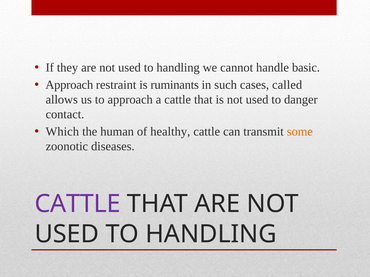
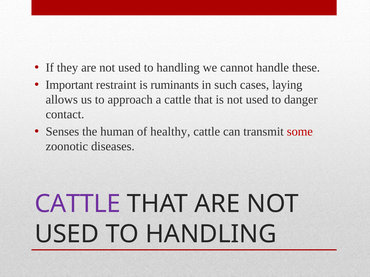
basic: basic -> these
Approach at (69, 85): Approach -> Important
called: called -> laying
Which: Which -> Senses
some colour: orange -> red
